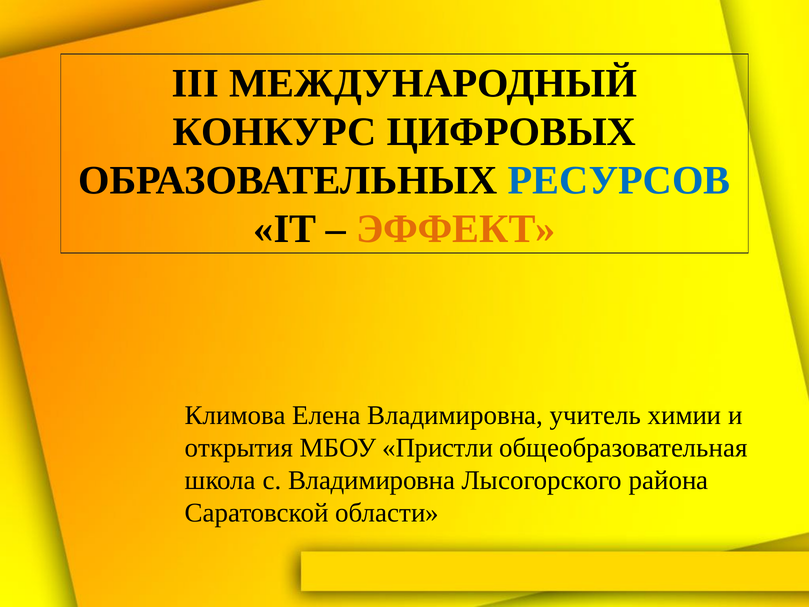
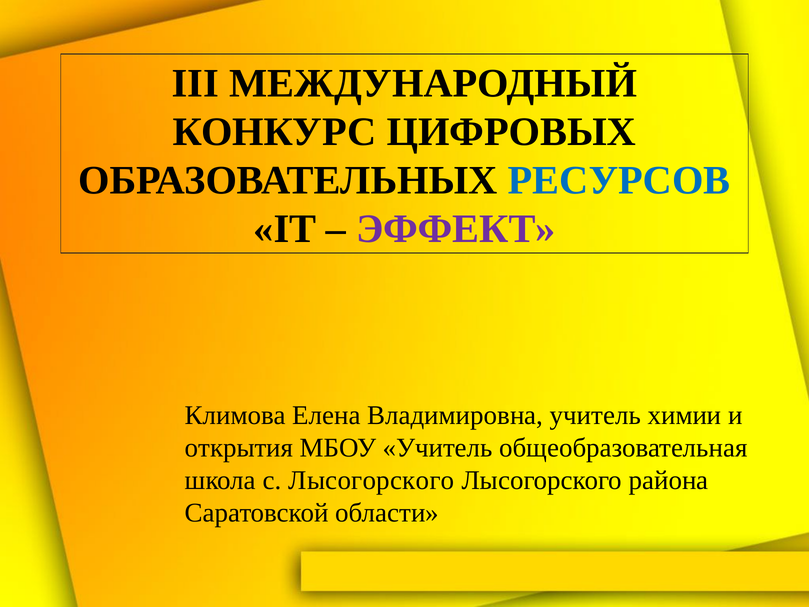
ЭФФЕКТ colour: orange -> purple
МБОУ Пристли: Пристли -> Учитель
с Владимировна: Владимировна -> Лысогорского
